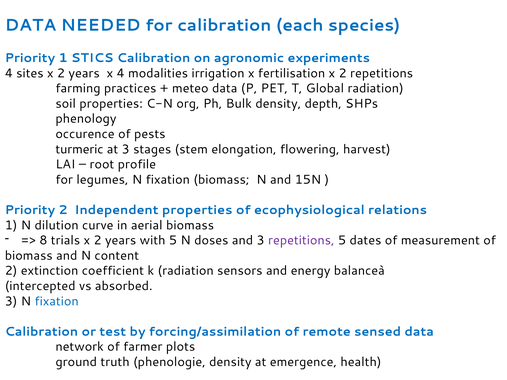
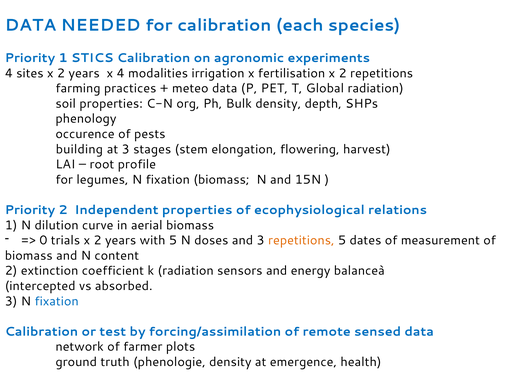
turmeric: turmeric -> building
8: 8 -> 0
repetitions at (301, 241) colour: purple -> orange
